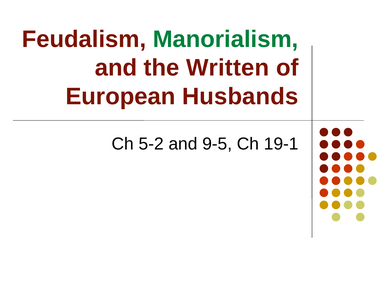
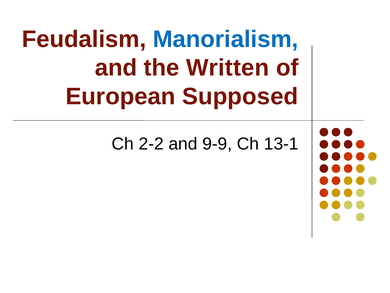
Manorialism colour: green -> blue
Husbands: Husbands -> Supposed
5-2: 5-2 -> 2-2
9-5: 9-5 -> 9-9
19-1: 19-1 -> 13-1
